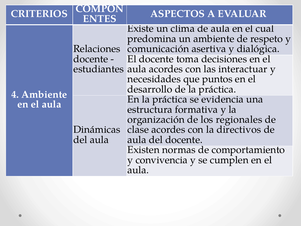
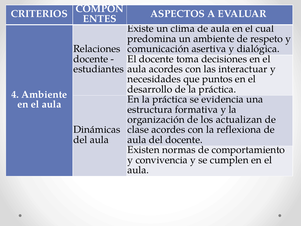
regionales: regionales -> actualizan
directivos: directivos -> reflexiona
